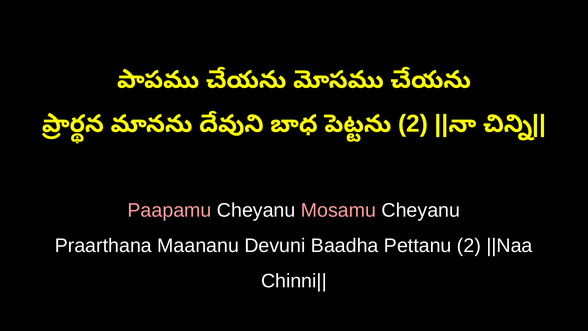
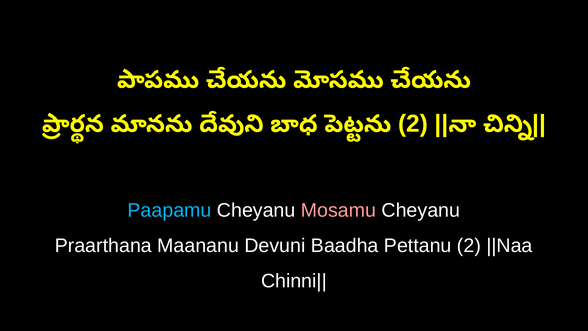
Paapamu colour: pink -> light blue
